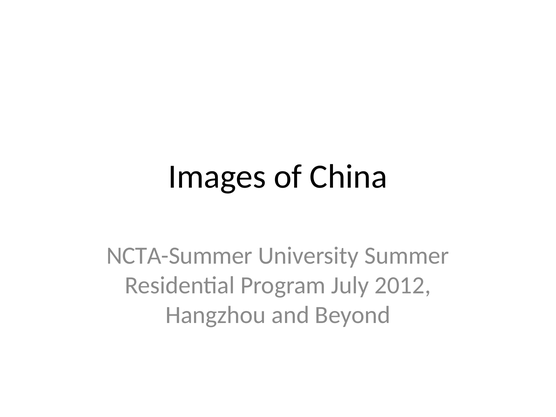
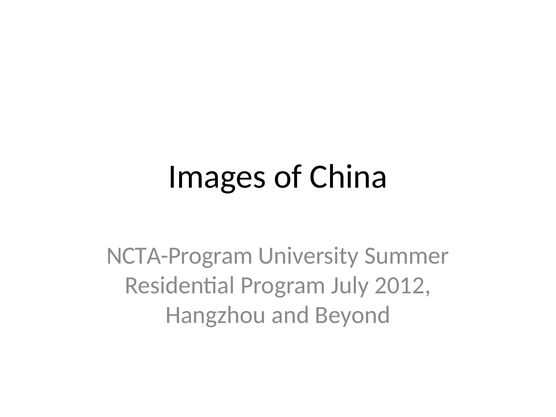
NCTA-Summer: NCTA-Summer -> NCTA-Program
